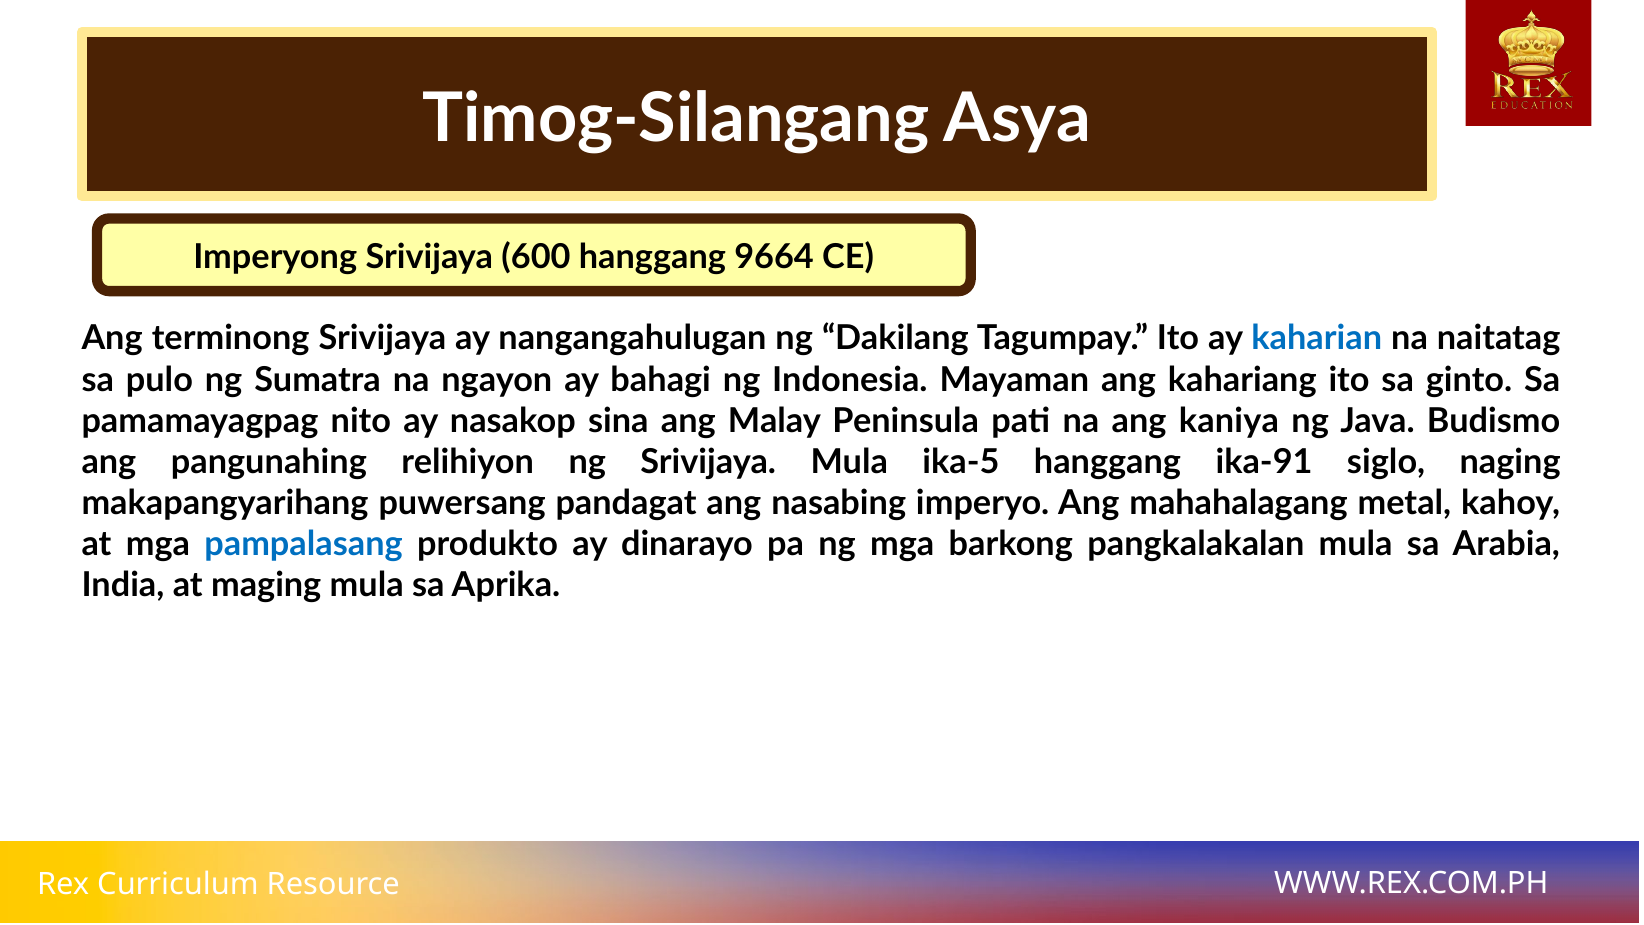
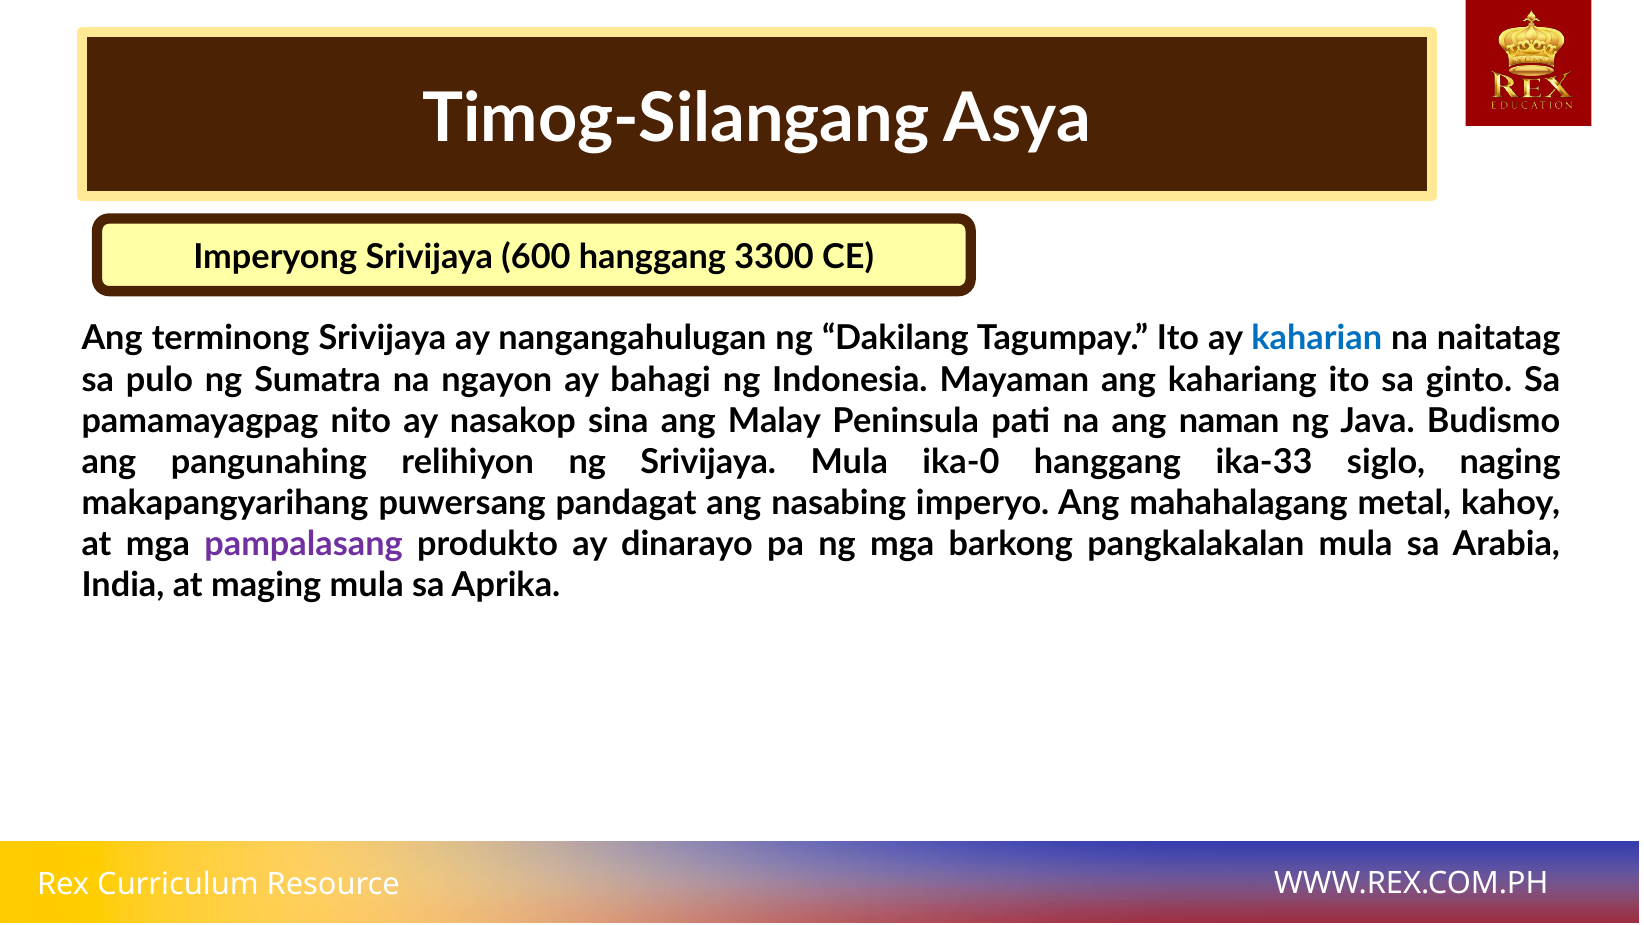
9664: 9664 -> 3300
kaniya: kaniya -> naman
ika-5: ika-5 -> ika-0
ika-91: ika-91 -> ika-33
pampalasang colour: blue -> purple
